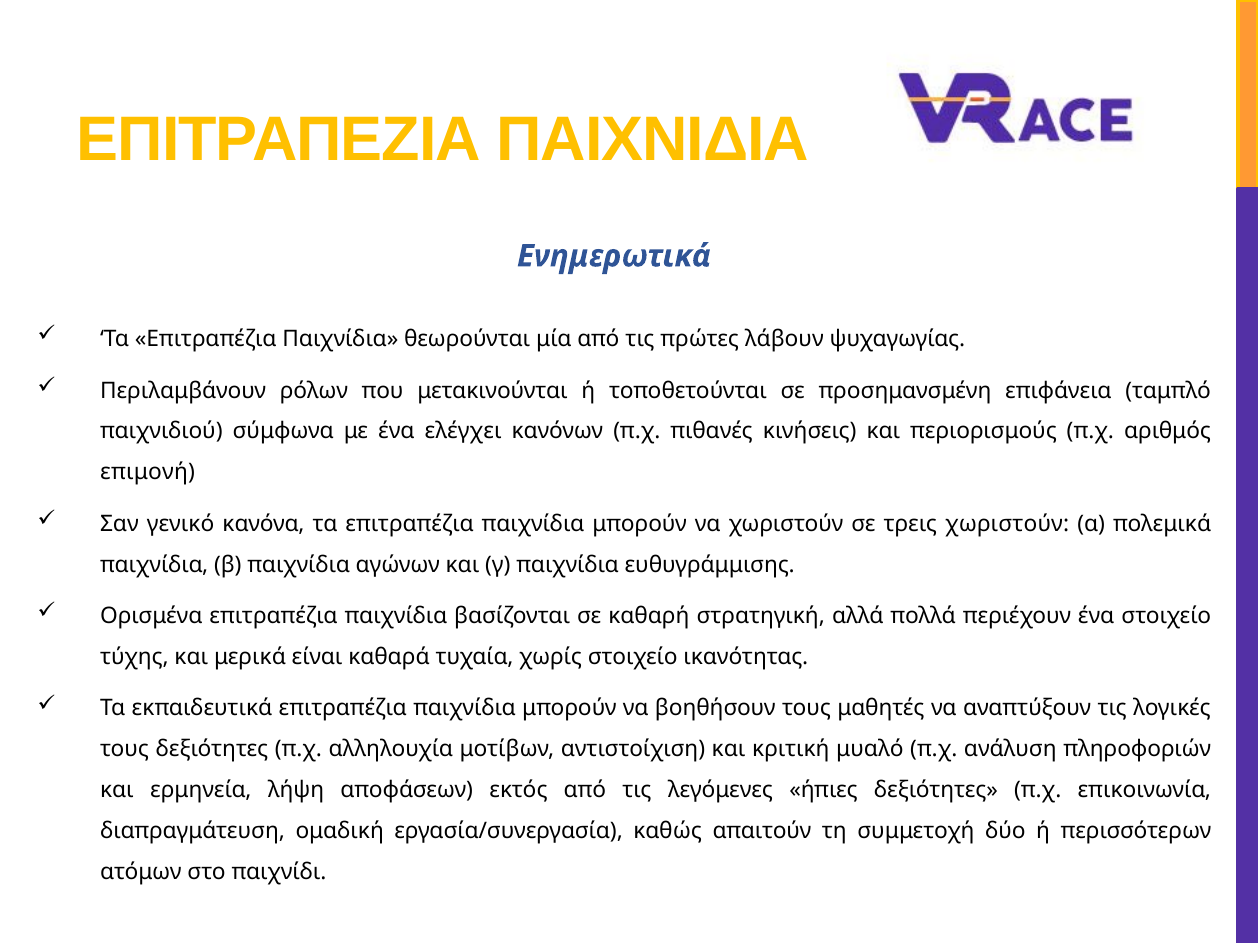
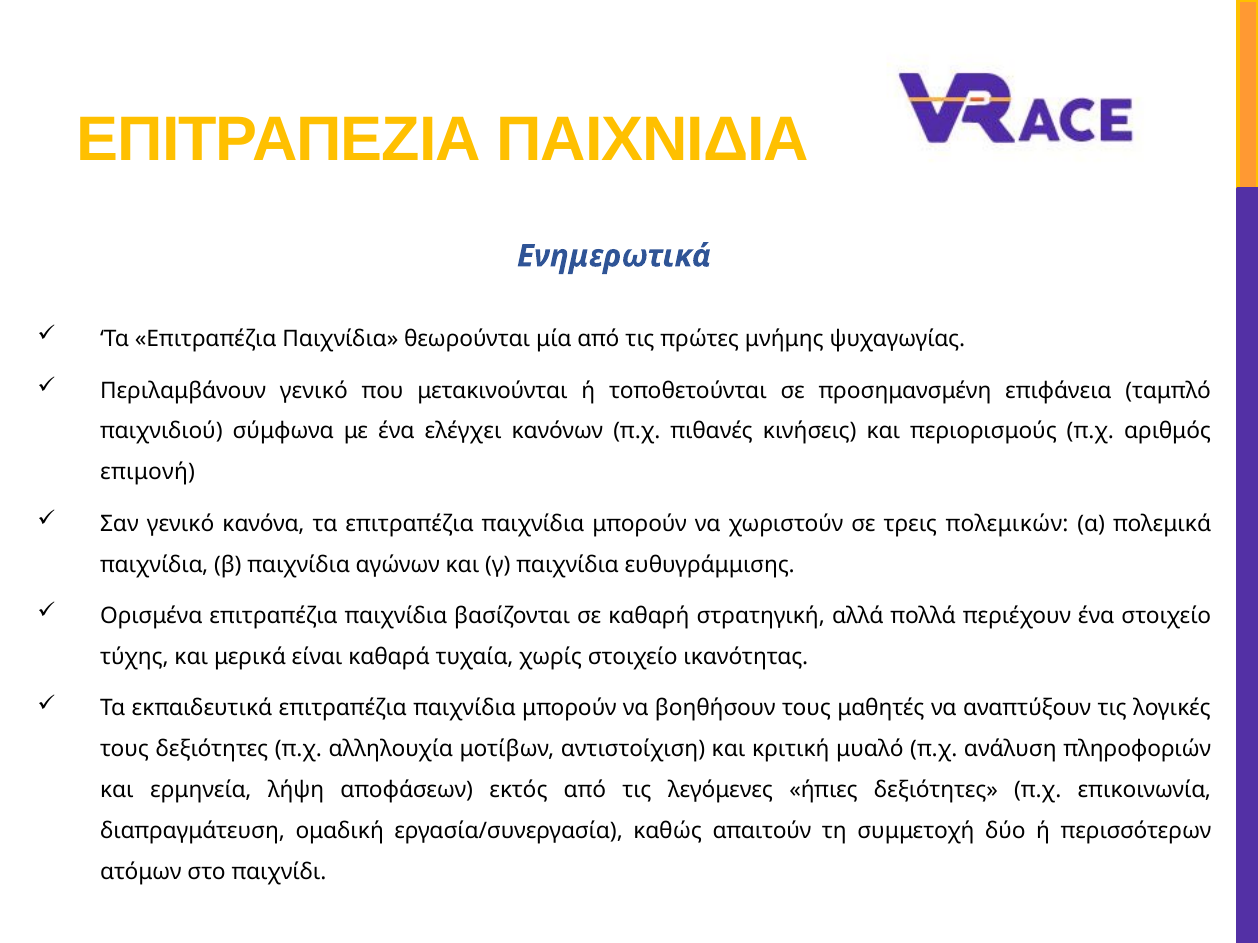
λάβουν: λάβουν -> μνήμης
Περιλαμβάνουν ρόλων: ρόλων -> γενικό
τρεις χωριστούν: χωριστούν -> πολεμικών
